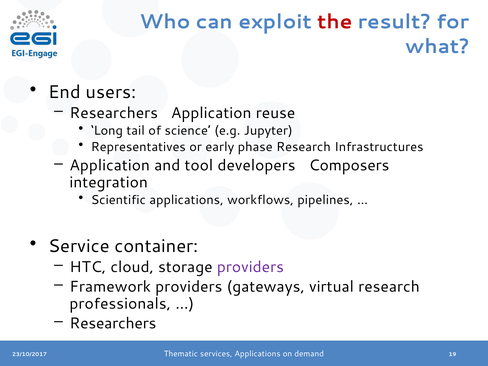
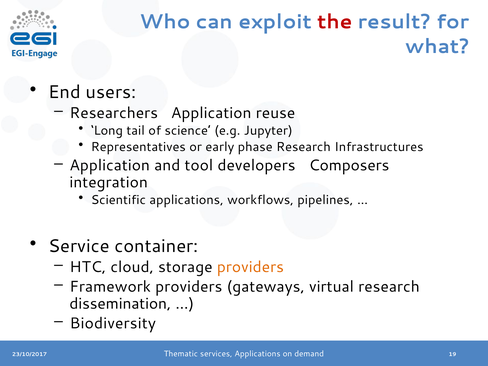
providers at (250, 267) colour: purple -> orange
professionals: professionals -> dissemination
Researchers at (113, 323): Researchers -> Biodiversity
